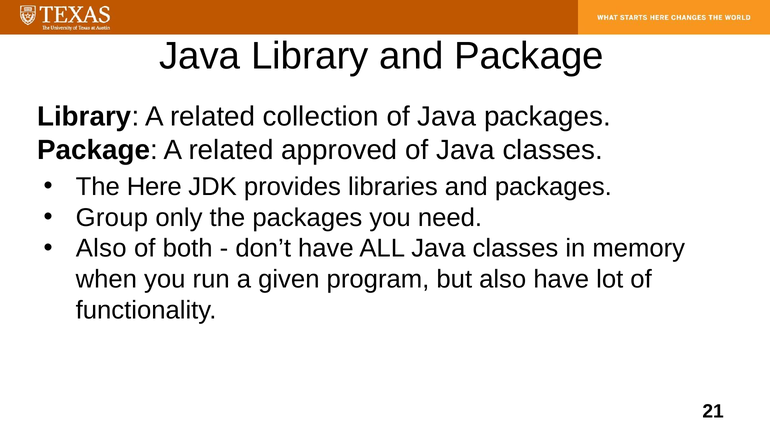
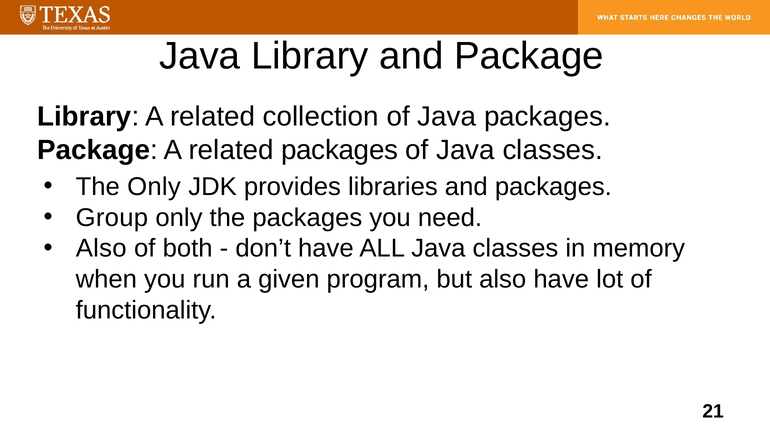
related approved: approved -> packages
The Here: Here -> Only
